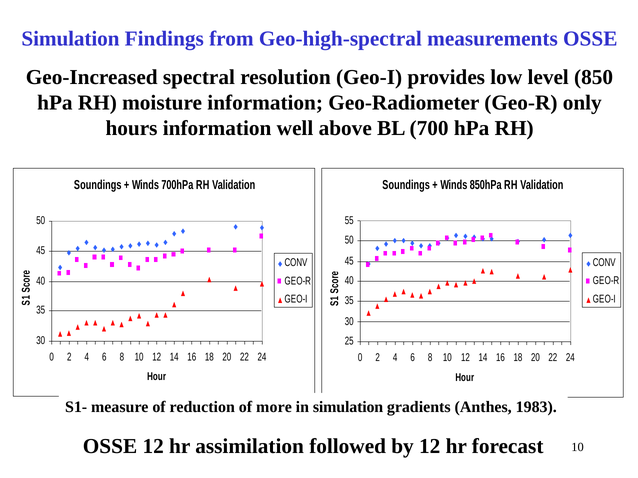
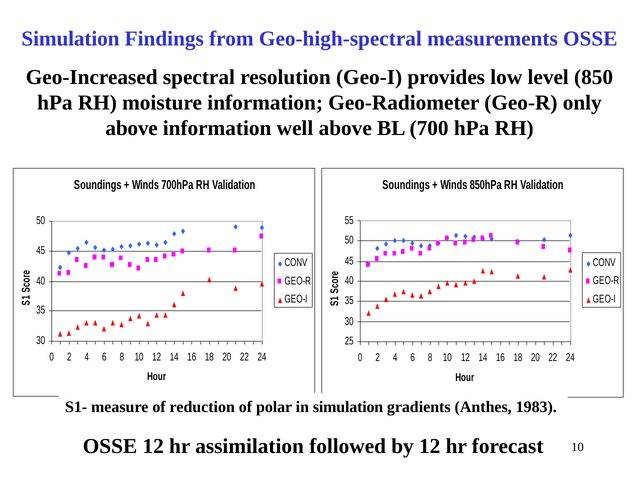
hours at (132, 128): hours -> above
more: more -> polar
